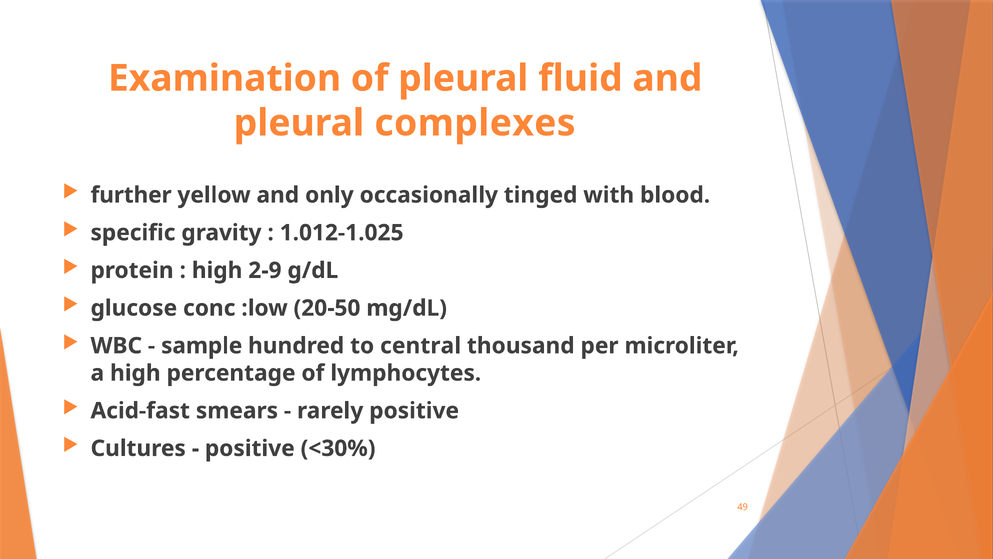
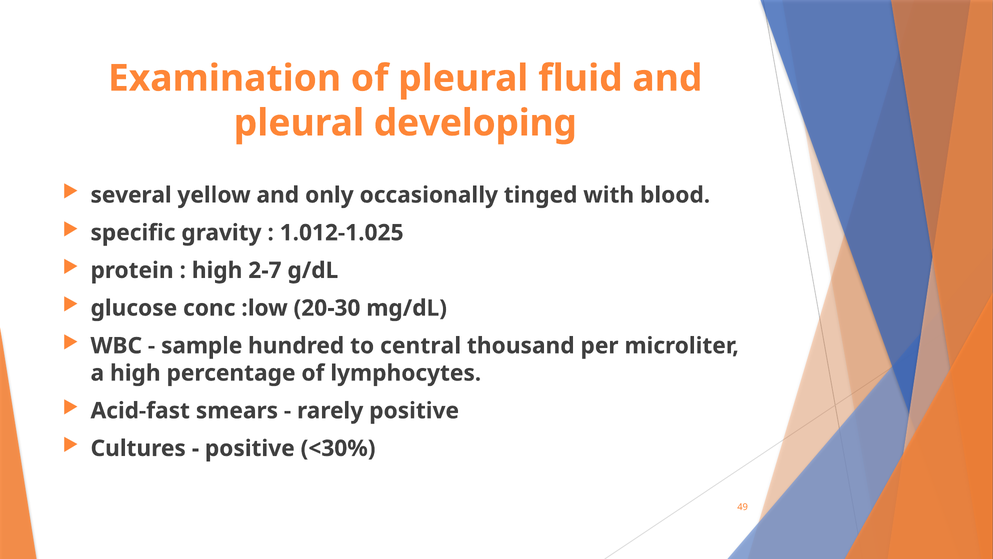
complexes: complexes -> developing
further: further -> several
2-9: 2-9 -> 2-7
20-50: 20-50 -> 20-30
